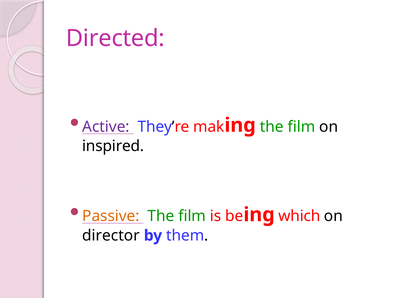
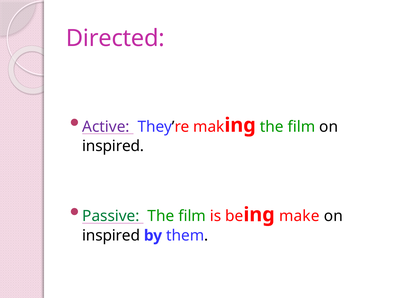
Passive colour: orange -> green
which: which -> make
director at (111, 235): director -> inspired
